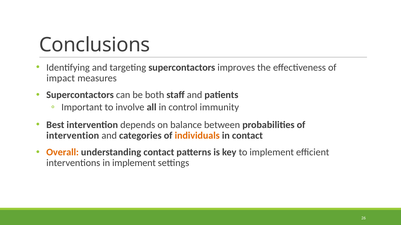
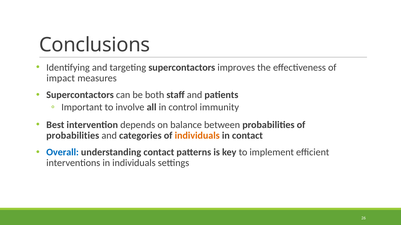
intervention at (73, 136): intervention -> probabilities
Overall colour: orange -> blue
in implement: implement -> individuals
